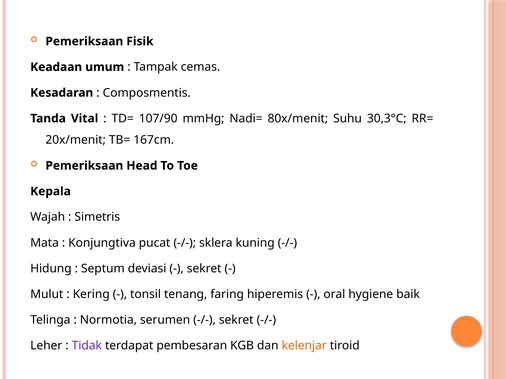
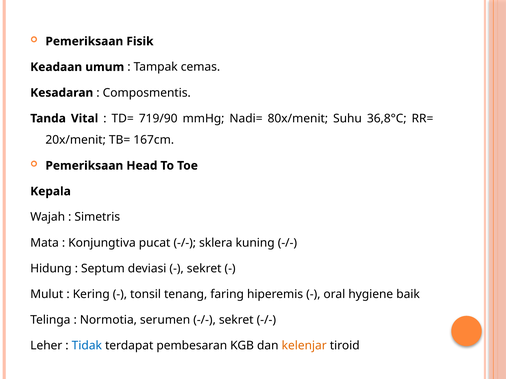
107/90: 107/90 -> 719/90
30,3°C: 30,3°C -> 36,8°C
Tidak colour: purple -> blue
